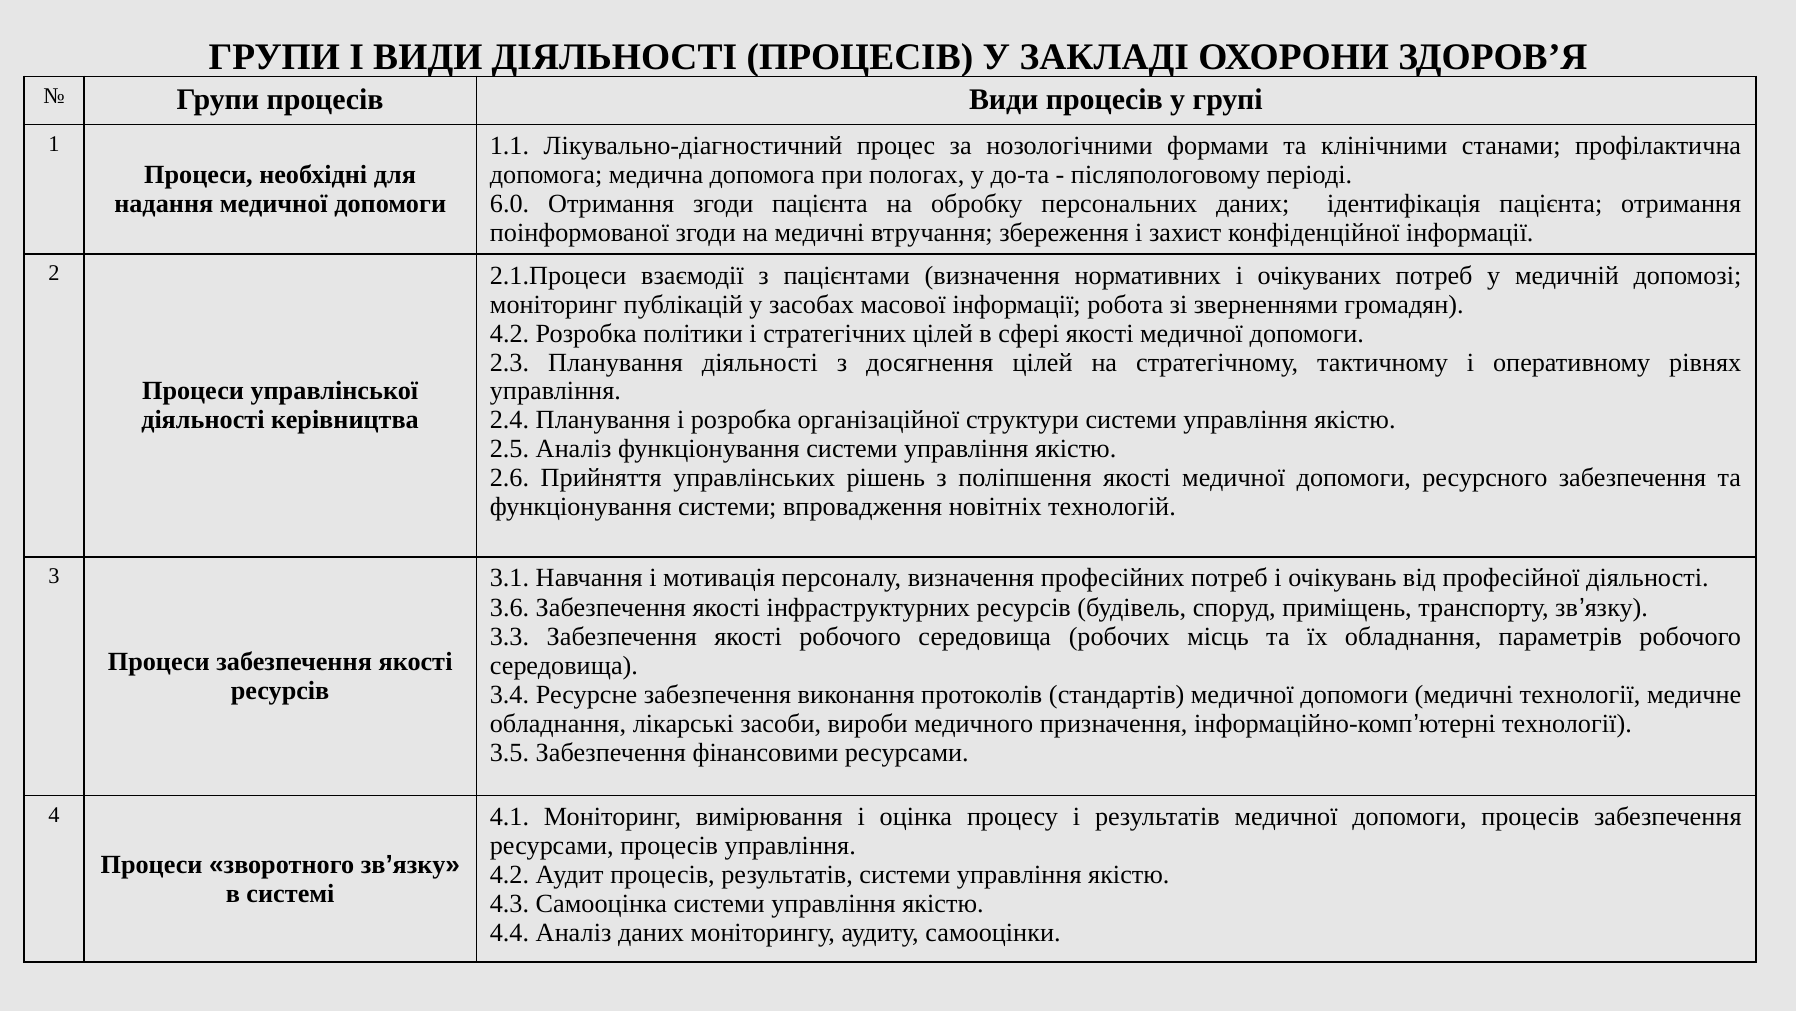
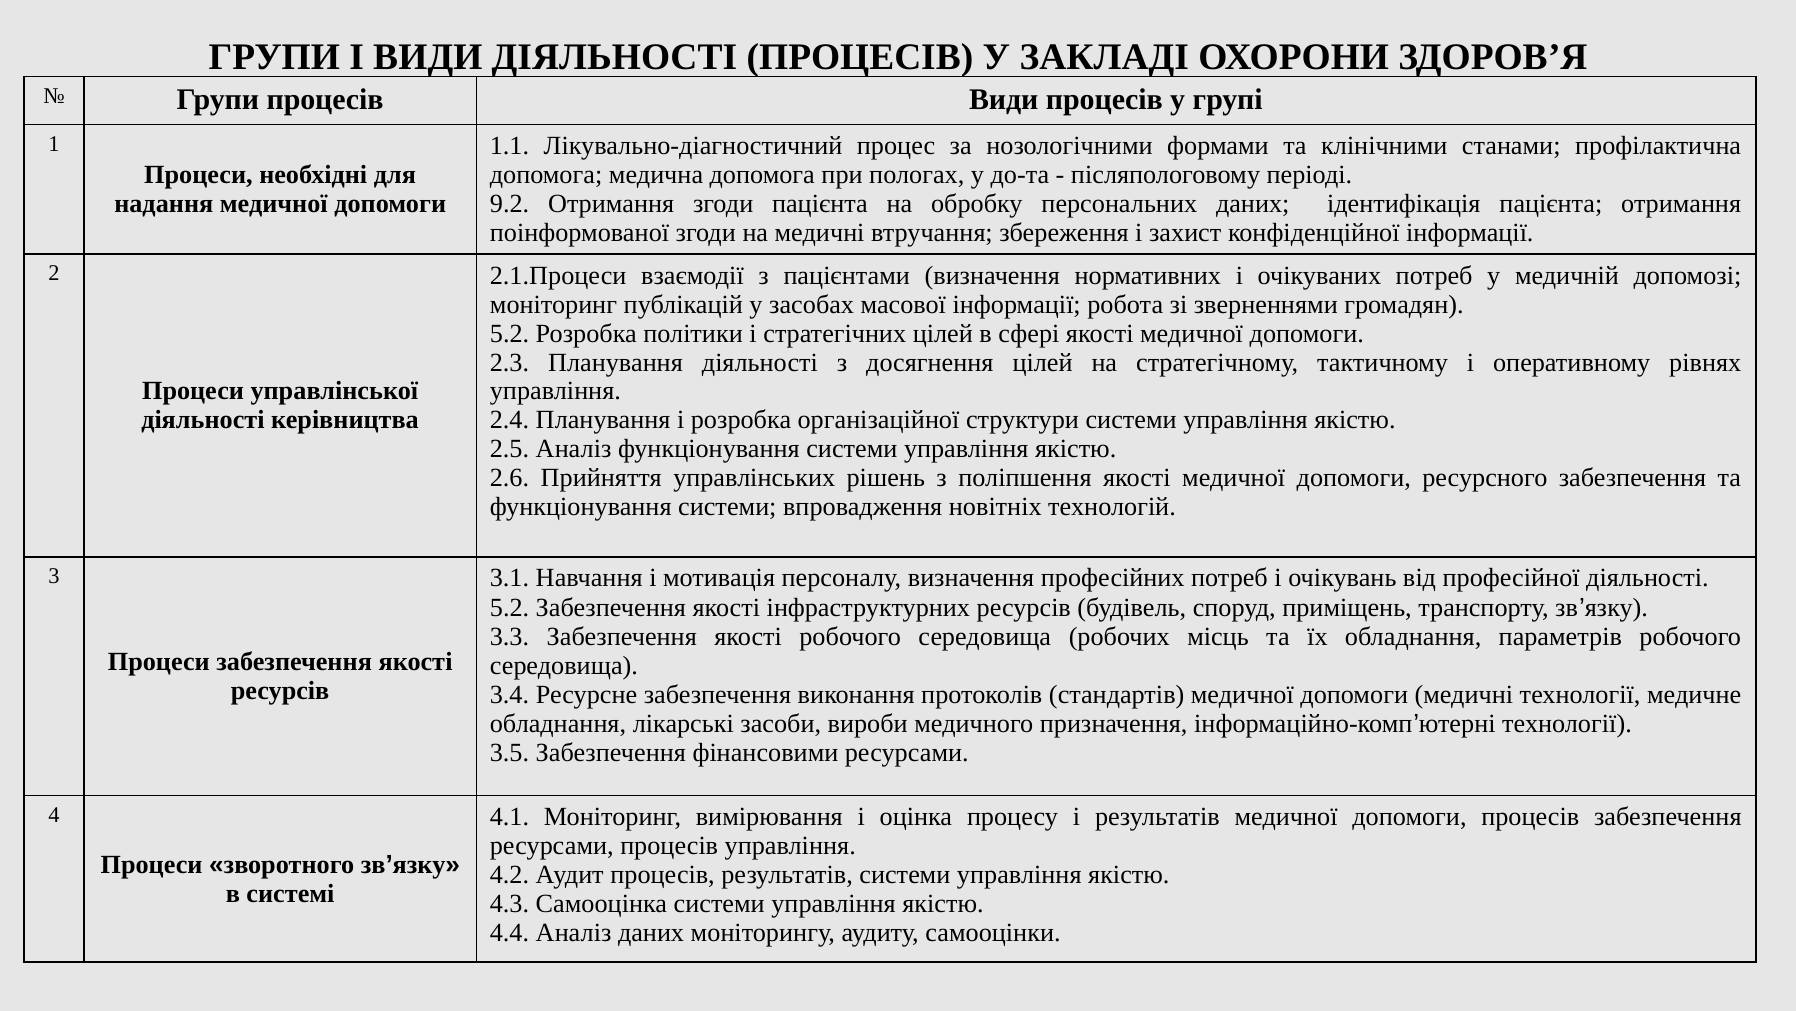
6.0: 6.0 -> 9.2
4.2 at (510, 333): 4.2 -> 5.2
3.6 at (510, 607): 3.6 -> 5.2
